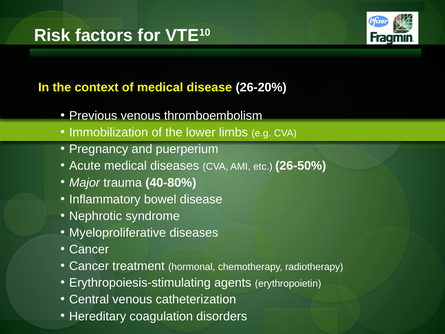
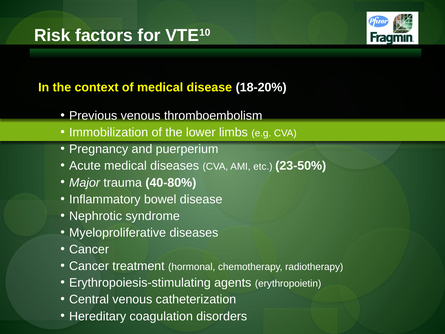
26-20%: 26-20% -> 18-20%
26-50%: 26-50% -> 23-50%
